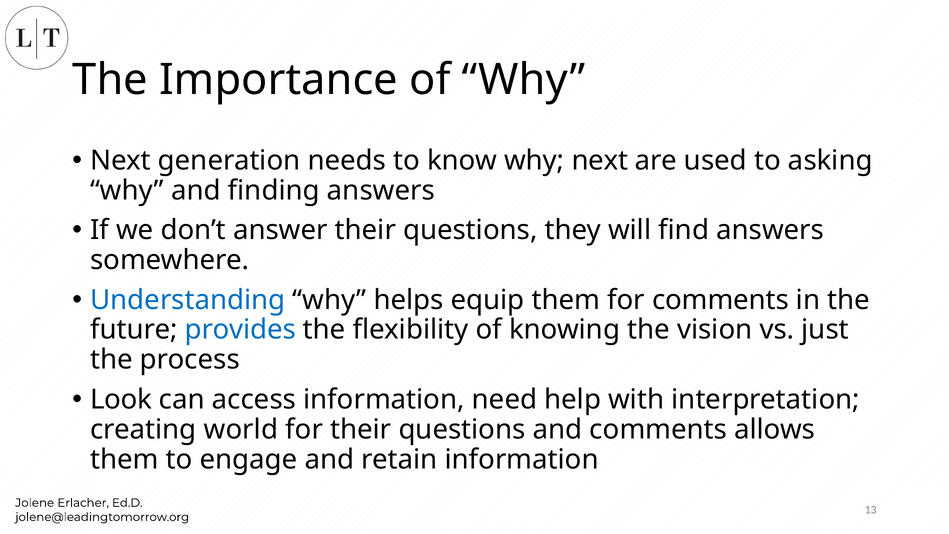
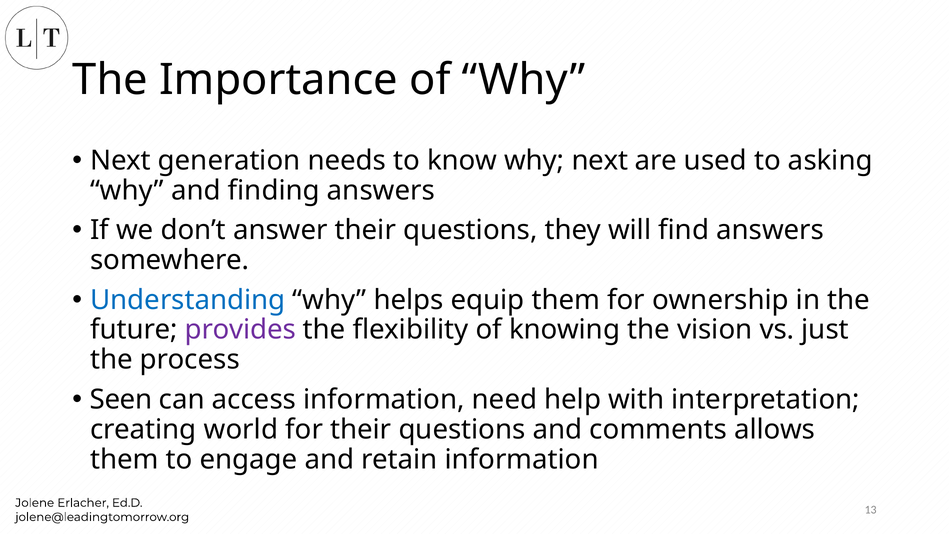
for comments: comments -> ownership
provides colour: blue -> purple
Look: Look -> Seen
